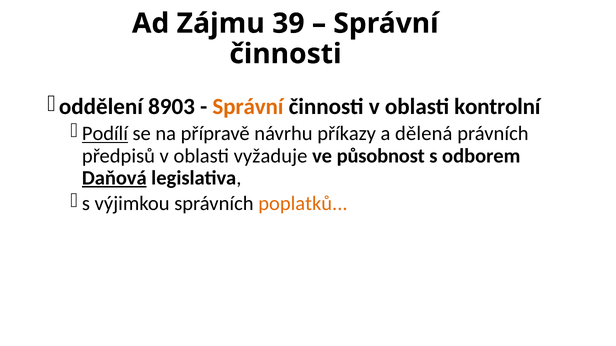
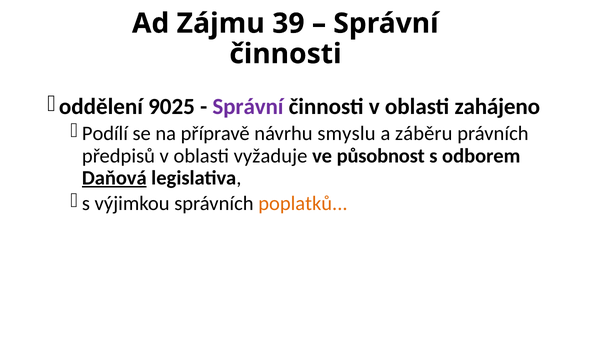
8903: 8903 -> 9025
Správní at (248, 107) colour: orange -> purple
kontrolní: kontrolní -> zahájeno
Podílí underline: present -> none
příkazy: příkazy -> smyslu
dělená: dělená -> záběru
